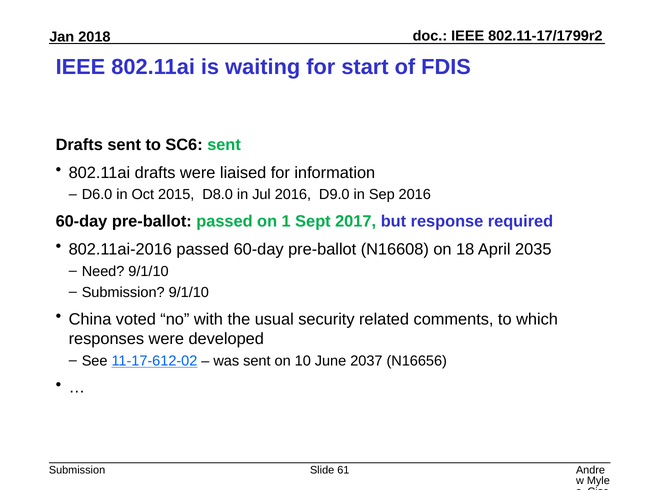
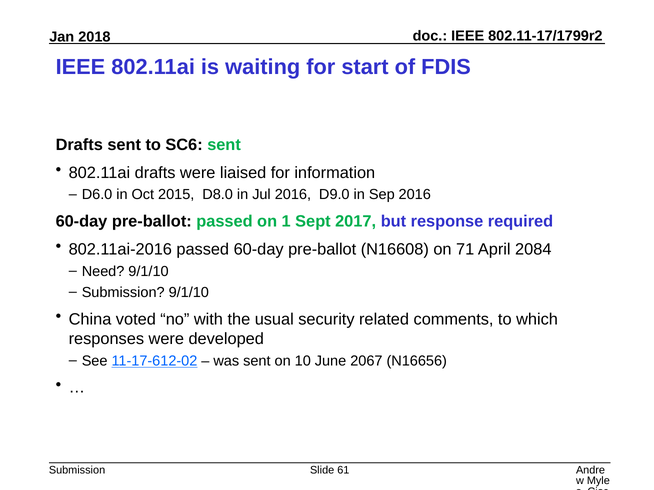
18: 18 -> 71
2035: 2035 -> 2084
2037: 2037 -> 2067
